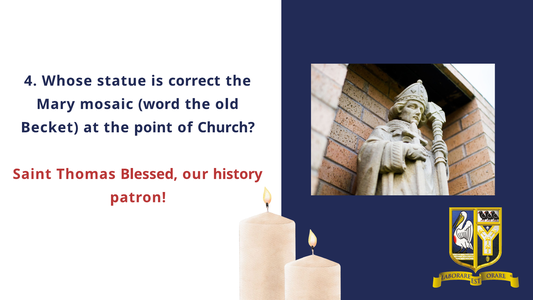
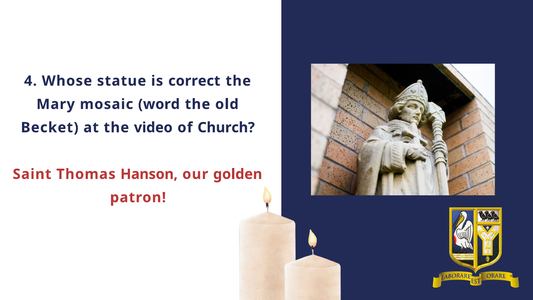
point: point -> video
Blessed: Blessed -> Hanson
history: history -> golden
